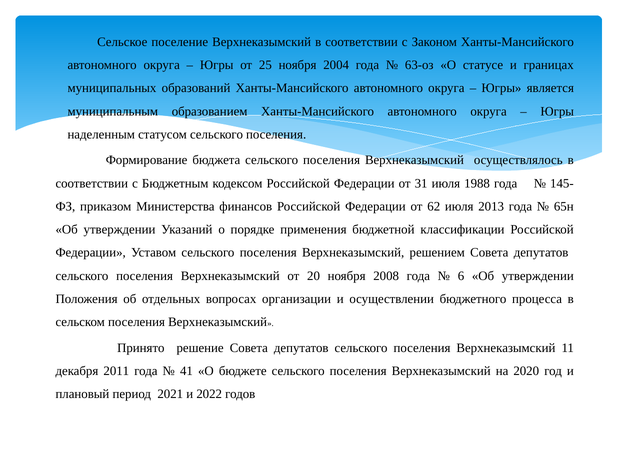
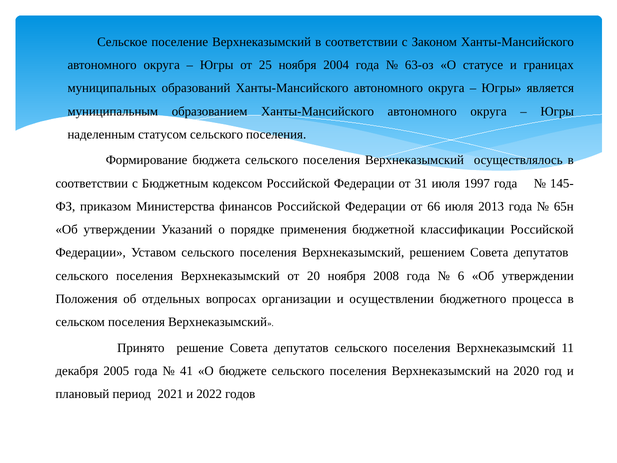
1988: 1988 -> 1997
62: 62 -> 66
2011: 2011 -> 2005
